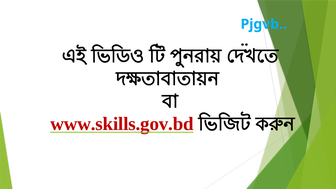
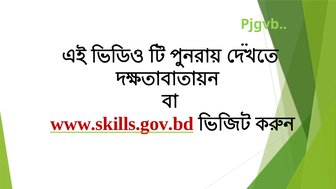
Pjgvb colour: light blue -> light green
